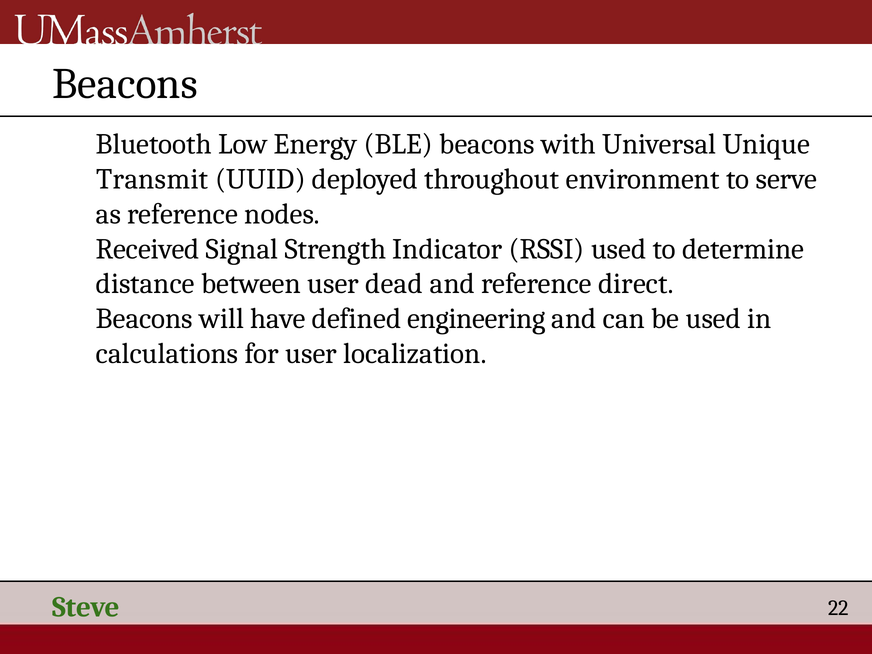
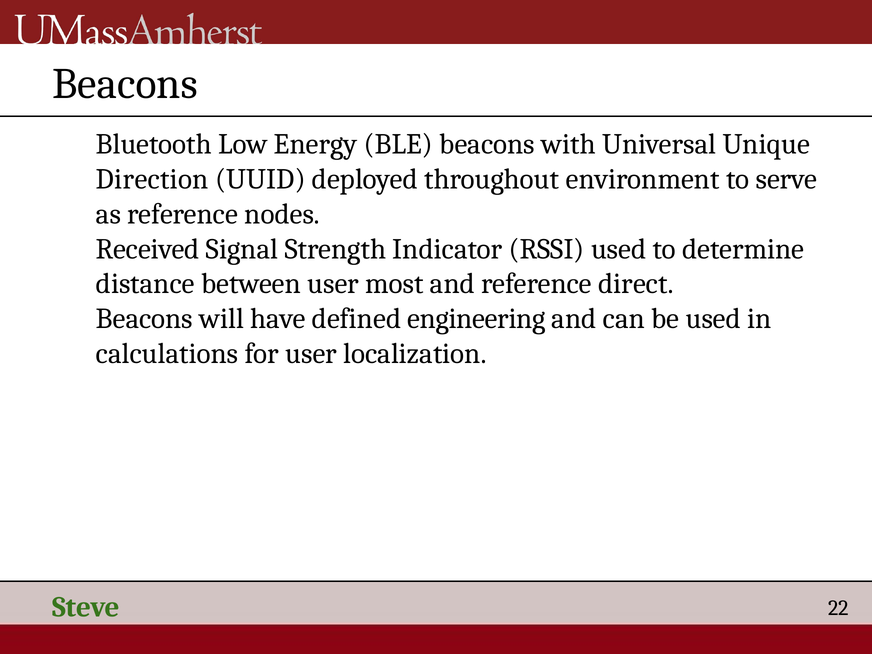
Transmit: Transmit -> Direction
dead: dead -> most
